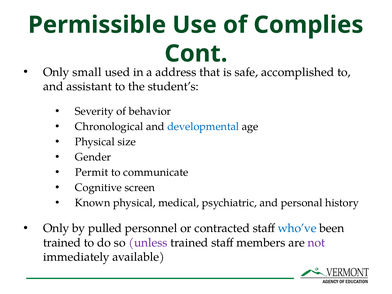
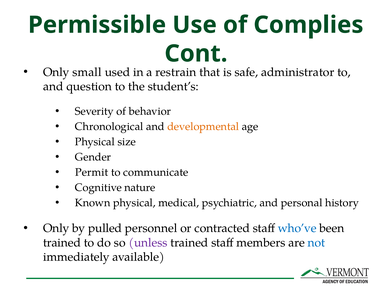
address: address -> restrain
accomplished: accomplished -> administrator
assistant: assistant -> question
developmental colour: blue -> orange
screen: screen -> nature
not colour: purple -> blue
